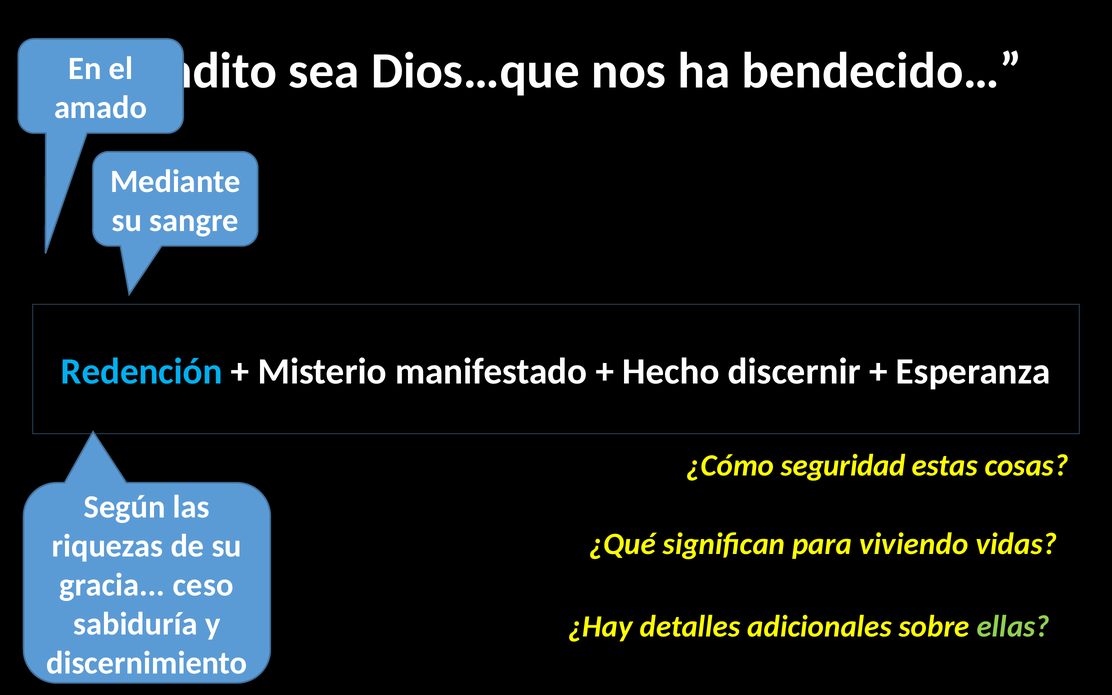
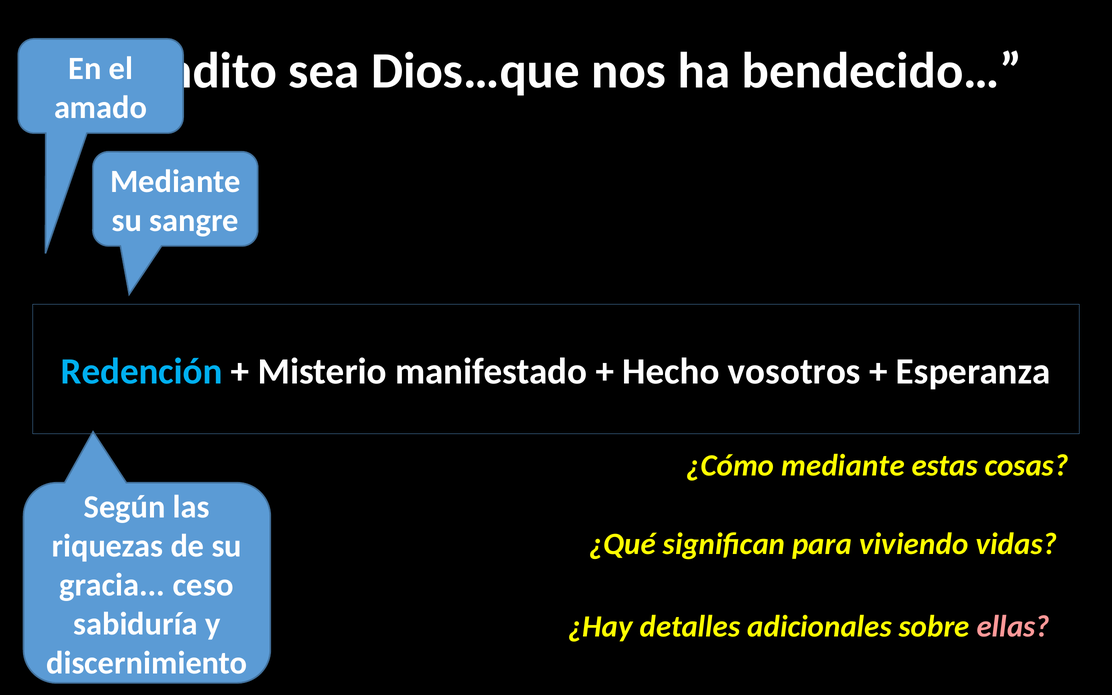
discernir: discernir -> vosotros
¿Cómo seguridad: seguridad -> mediante
ellas colour: light green -> pink
